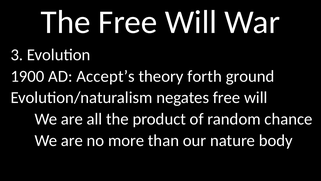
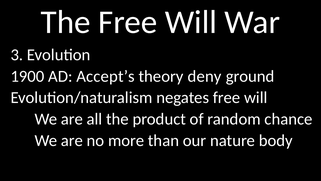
forth: forth -> deny
